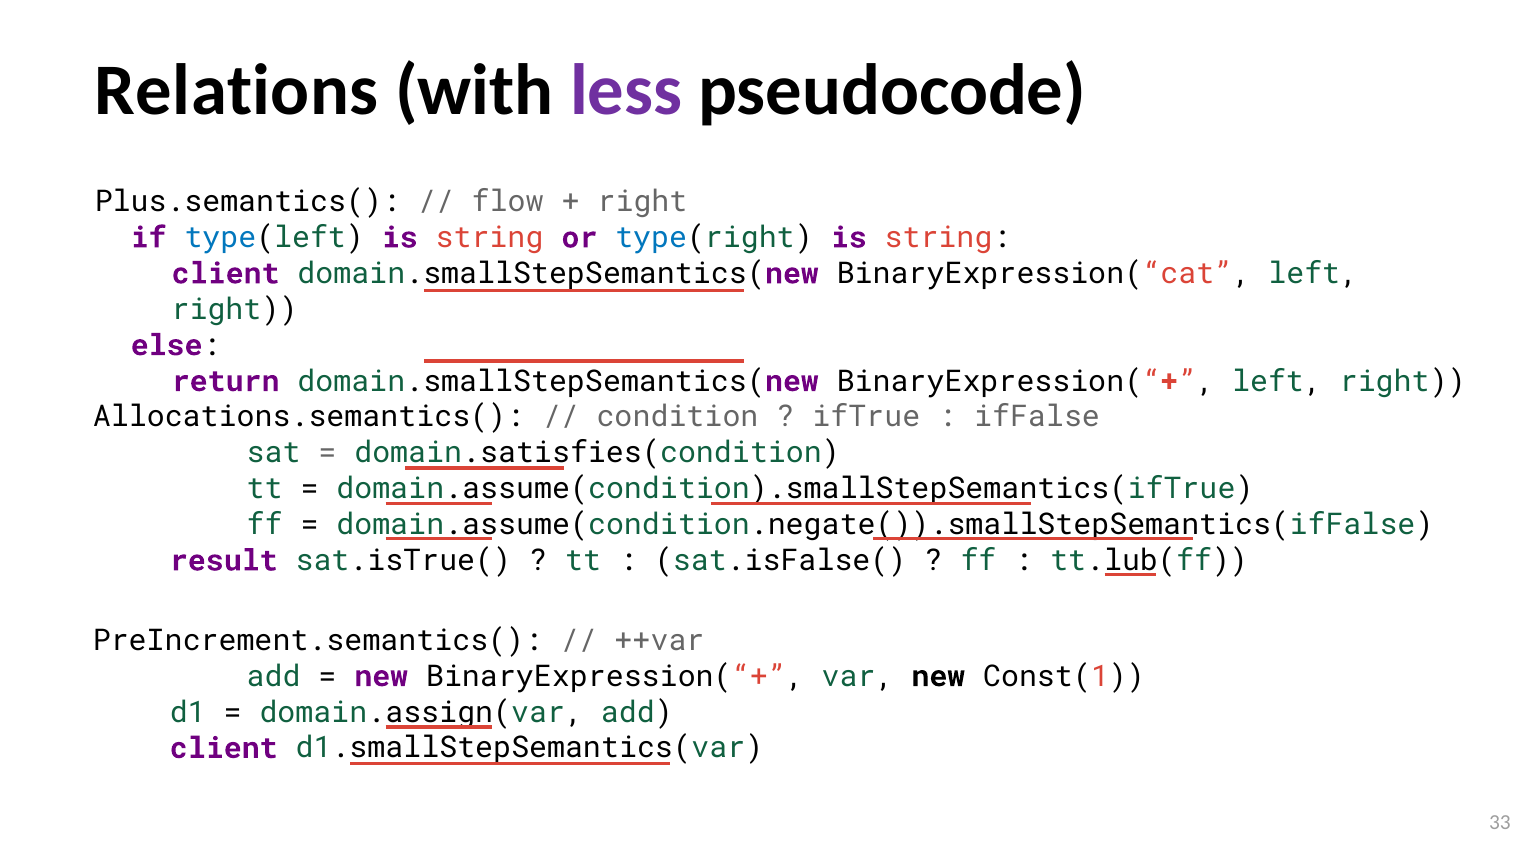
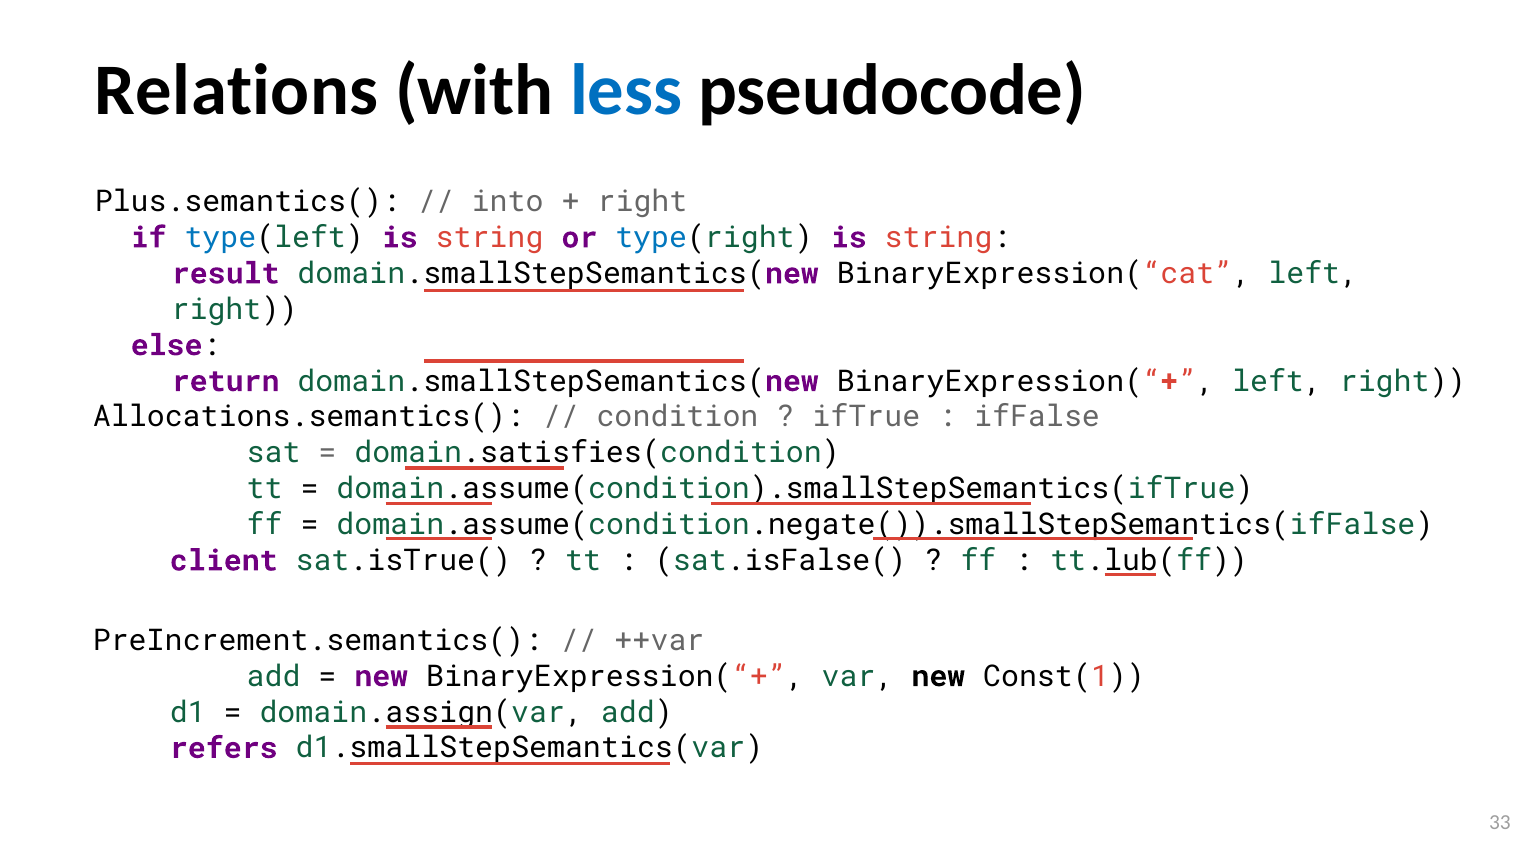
less colour: purple -> blue
flow: flow -> into
client at (226, 274): client -> result
result: result -> client
client at (224, 748): client -> refers
